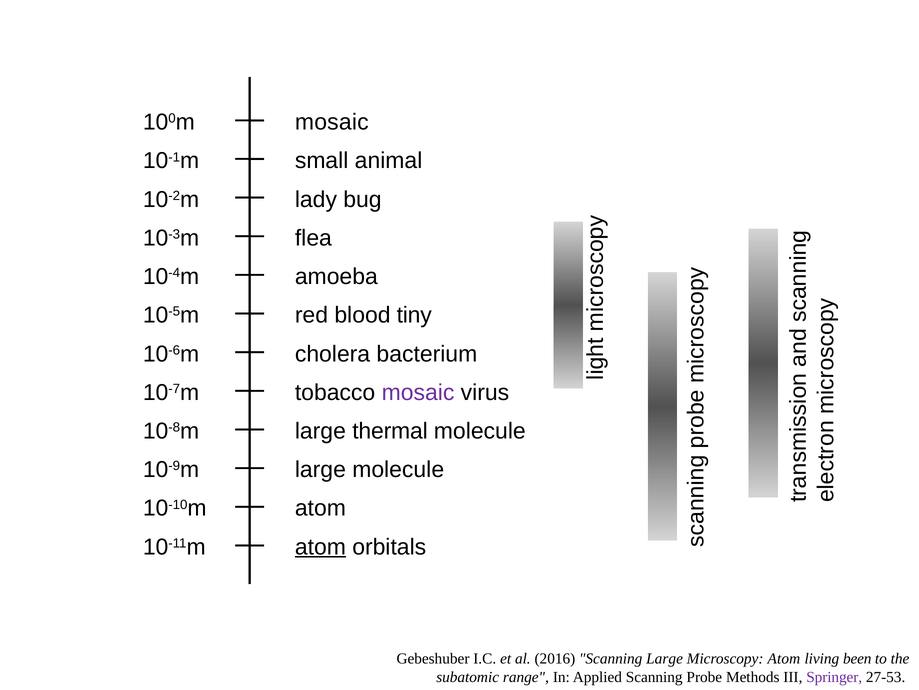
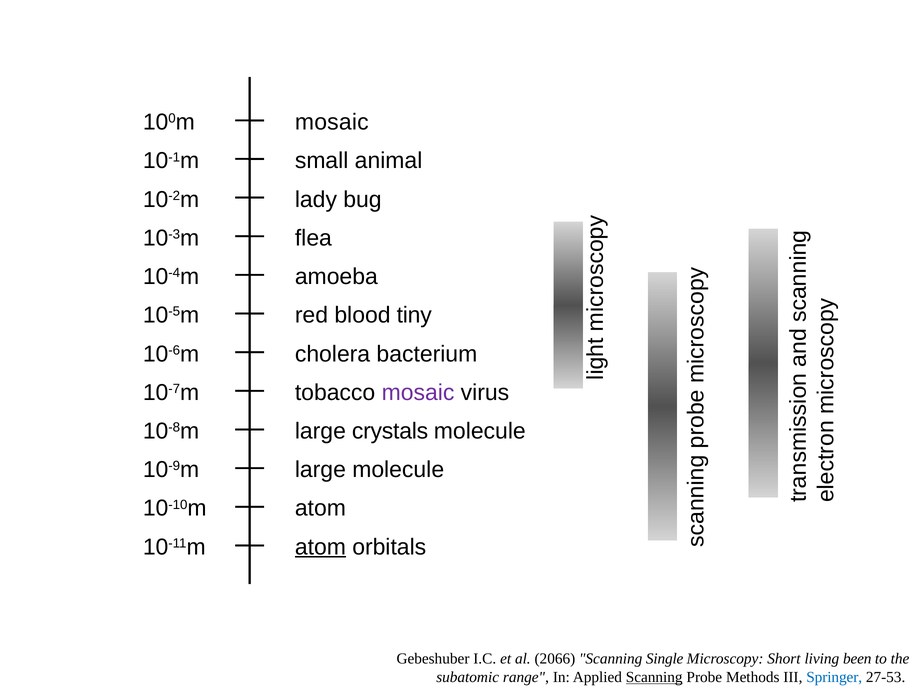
thermal: thermal -> crystals
2016: 2016 -> 2066
Scanning Large: Large -> Single
Microscopy Atom: Atom -> Short
Scanning at (654, 676) underline: none -> present
Springer colour: purple -> blue
